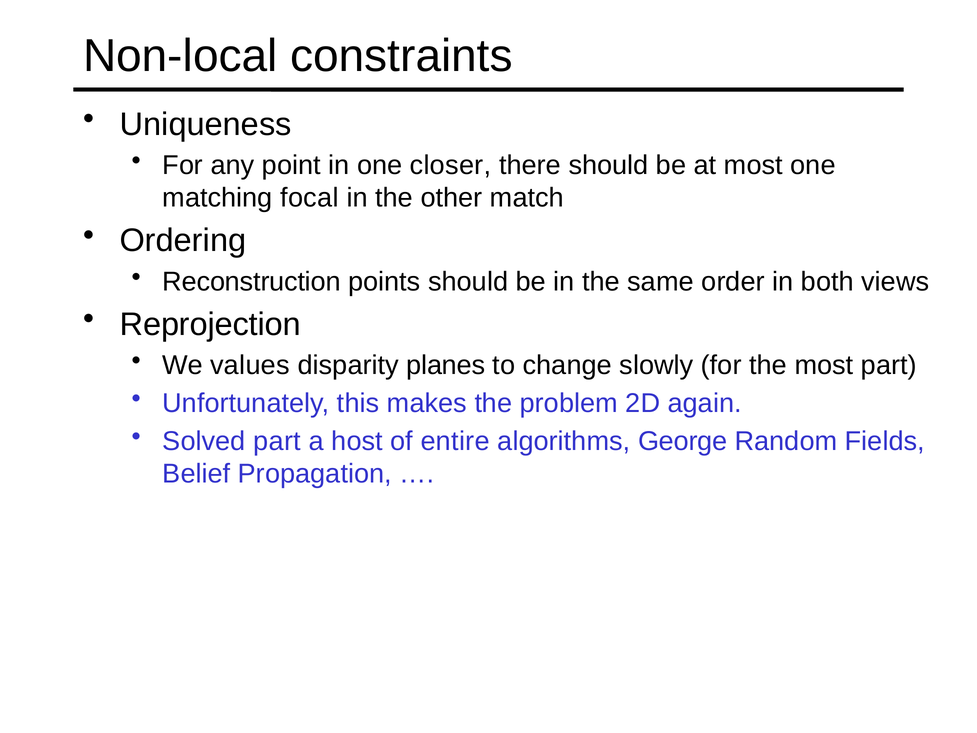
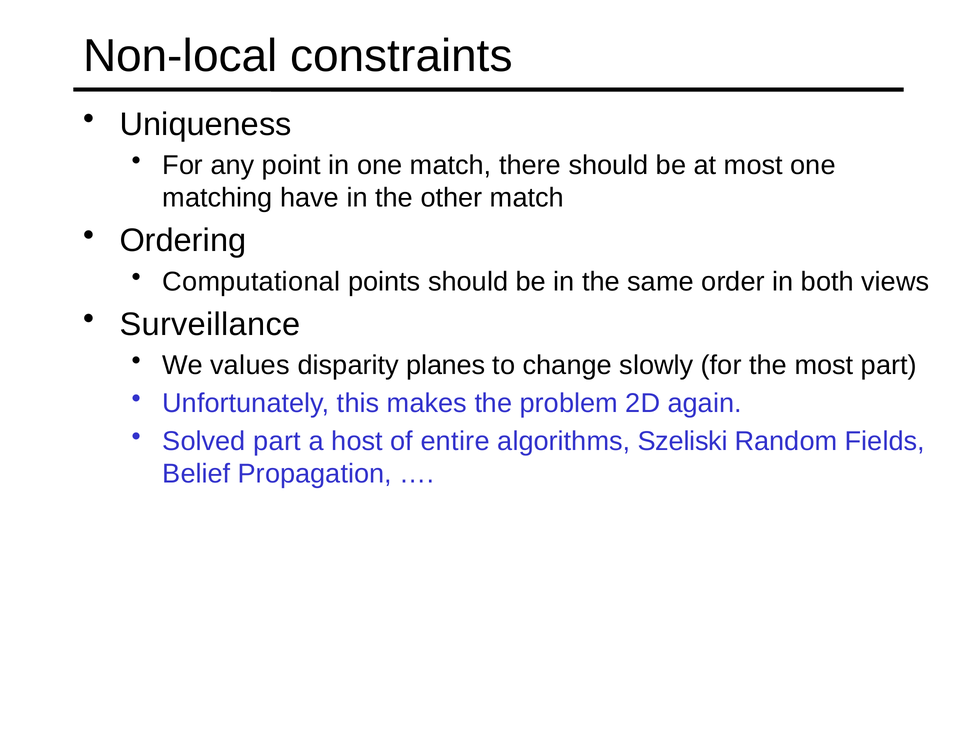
one closer: closer -> match
focal: focal -> have
Reconstruction: Reconstruction -> Computational
Reprojection: Reprojection -> Surveillance
George: George -> Szeliski
